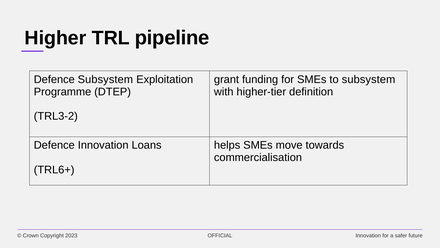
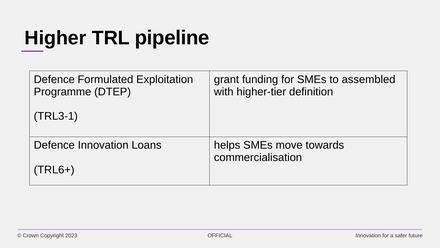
Defence Subsystem: Subsystem -> Formulated
to subsystem: subsystem -> assembled
TRL3-2: TRL3-2 -> TRL3-1
